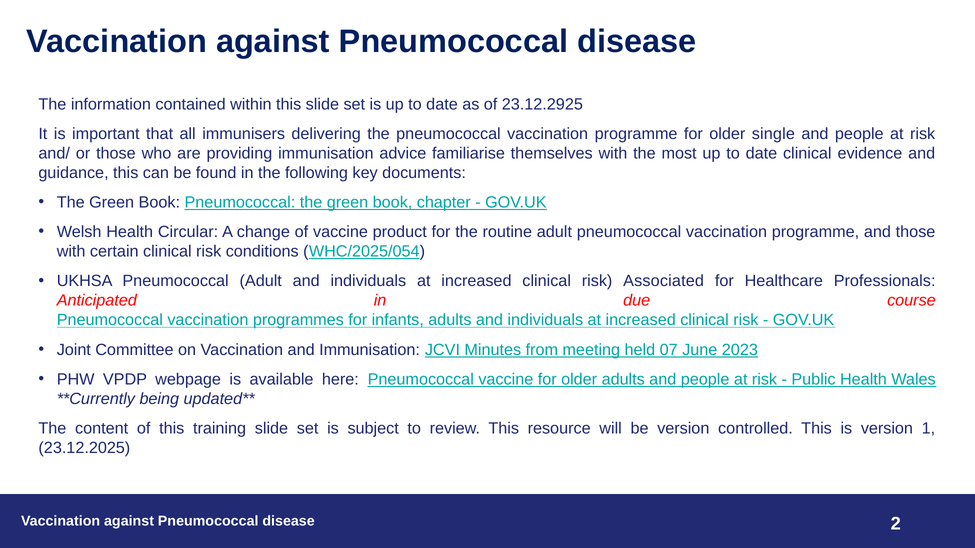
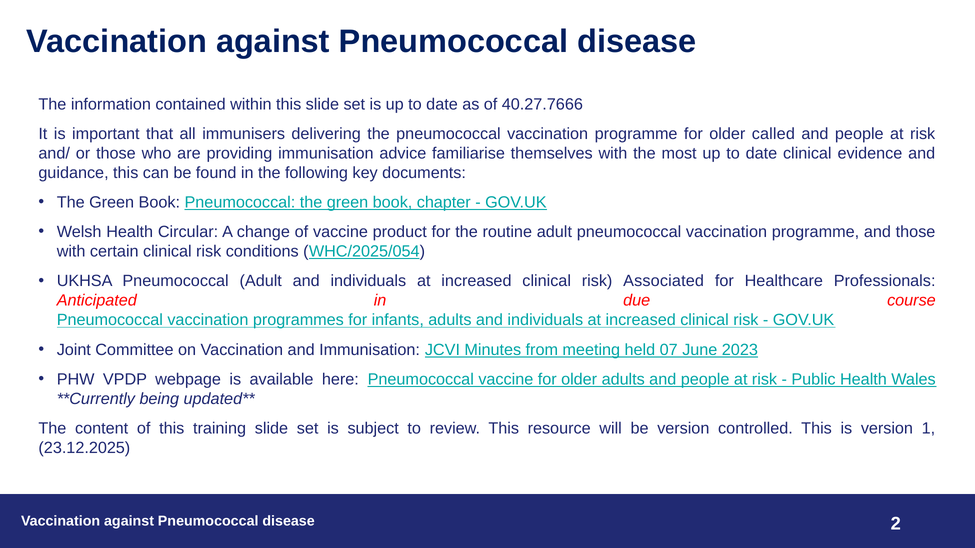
23.12.2925: 23.12.2925 -> 40.27.7666
single: single -> called
